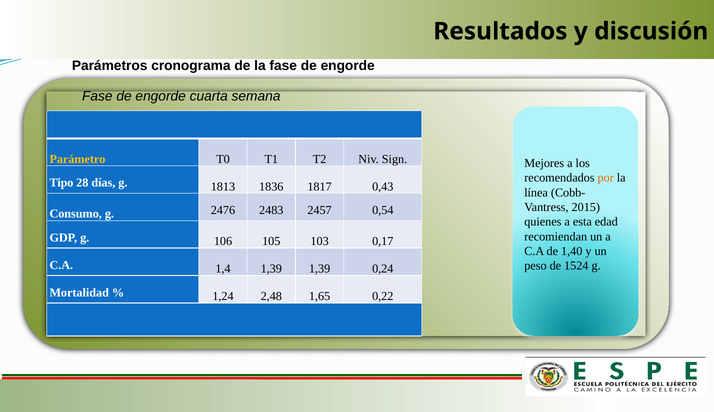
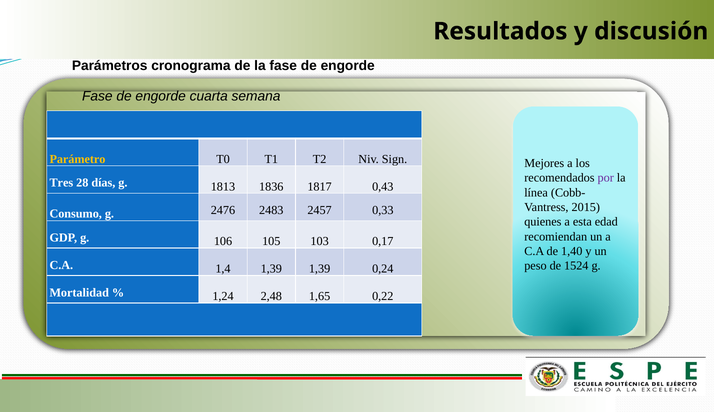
por colour: orange -> purple
Tipo: Tipo -> Tres
0,54: 0,54 -> 0,33
